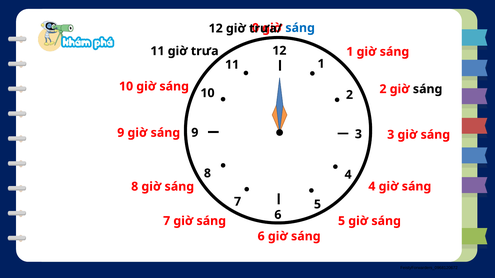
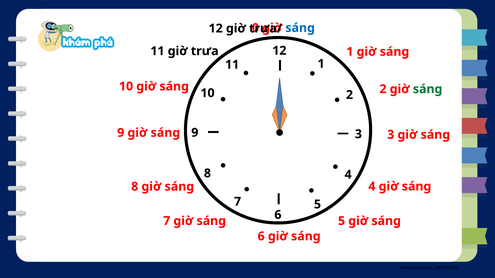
sáng at (428, 89) colour: black -> green
